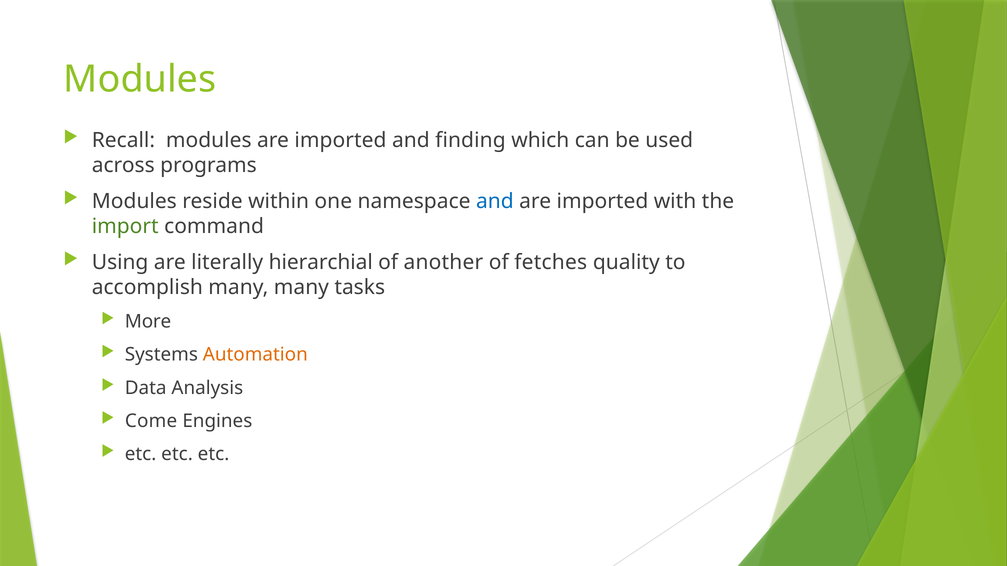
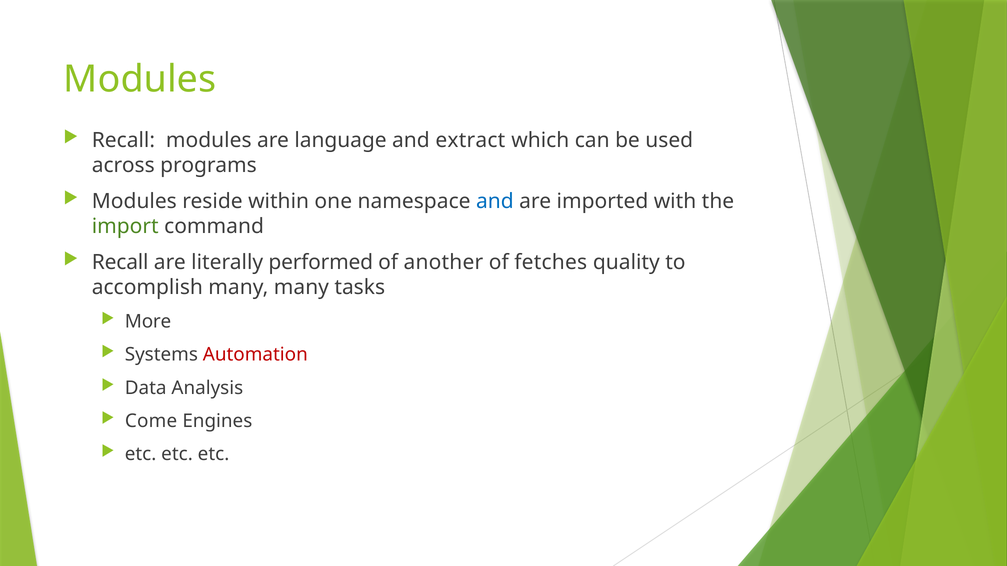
modules are imported: imported -> language
finding: finding -> extract
Using at (120, 262): Using -> Recall
hierarchial: hierarchial -> performed
Automation colour: orange -> red
